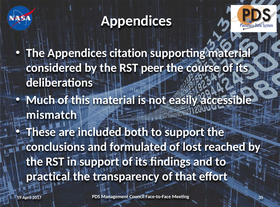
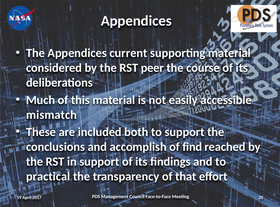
citation: citation -> current
formulated: formulated -> accomplish
lost: lost -> find
